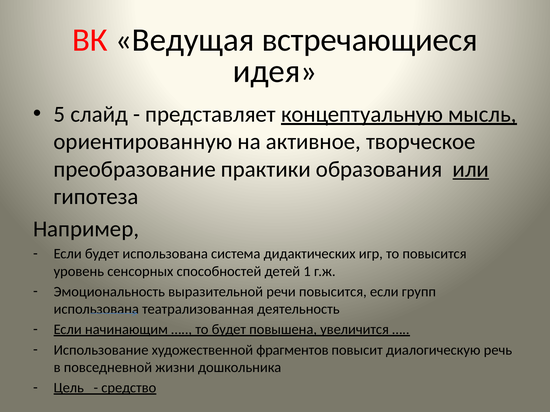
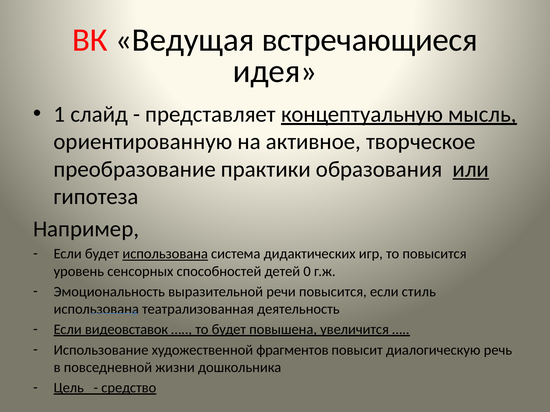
5: 5 -> 1
использована at (165, 254) underline: none -> present
1: 1 -> 0
групп: групп -> стиль
начинающим: начинающим -> видеовставок
